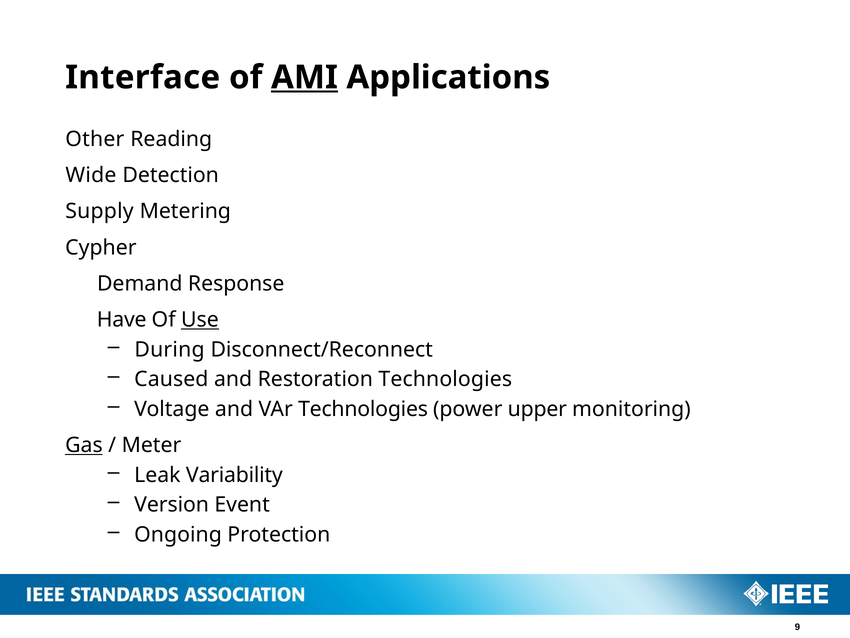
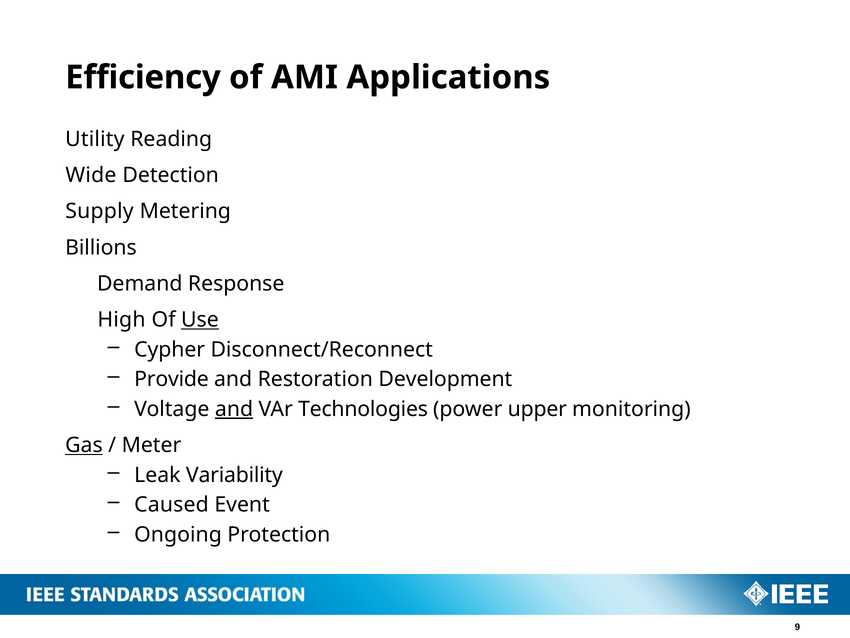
Interface: Interface -> Efficiency
AMI underline: present -> none
Other: Other -> Utility
Cypher: Cypher -> Billions
Have: Have -> High
During: During -> Cypher
Caused: Caused -> Provide
Restoration Technologies: Technologies -> Development
and at (234, 409) underline: none -> present
Version: Version -> Caused
